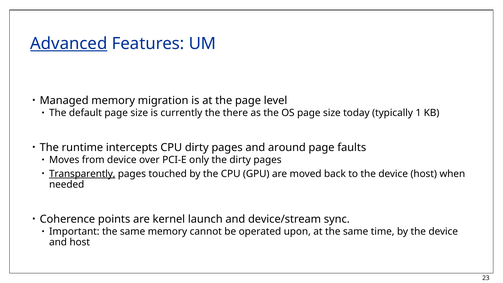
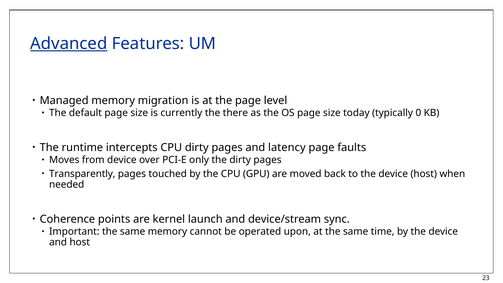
1: 1 -> 0
around: around -> latency
Transparently underline: present -> none
